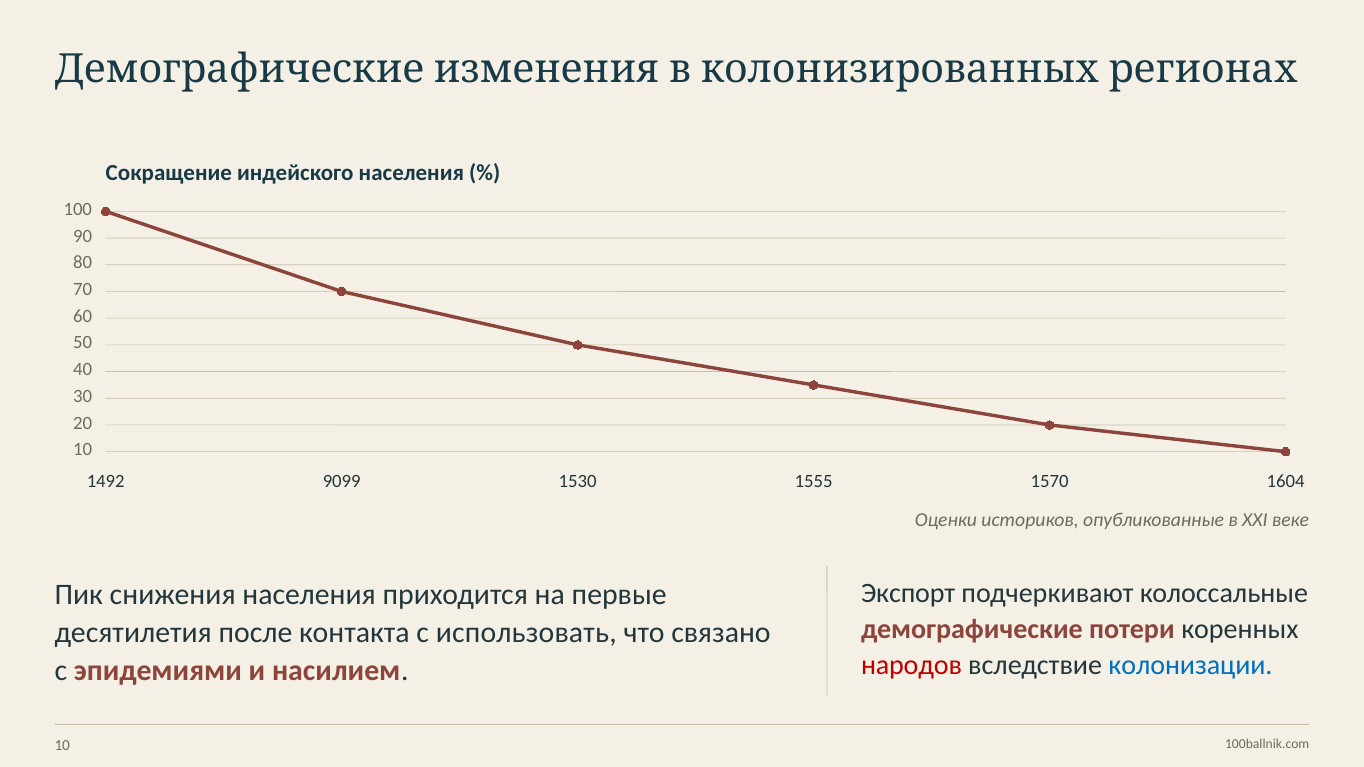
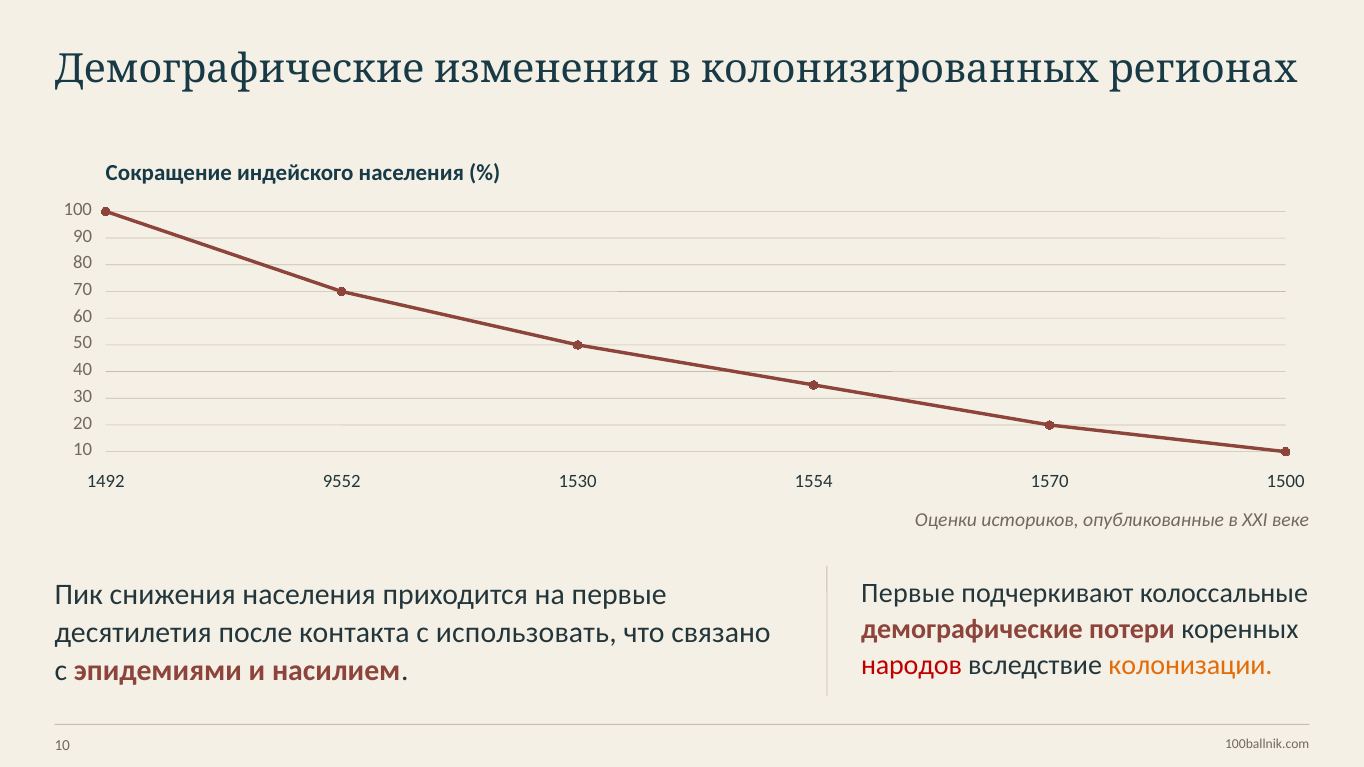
9099: 9099 -> 9552
1555: 1555 -> 1554
1604: 1604 -> 1500
Экспорт at (908, 593): Экспорт -> Первые
колонизации colour: blue -> orange
